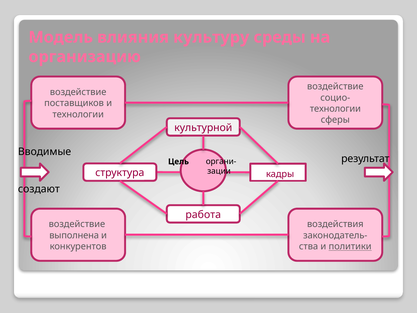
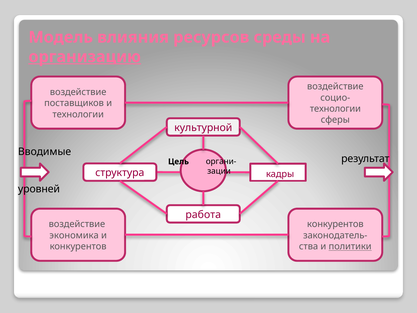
культуру: культуру -> ресурсов
организацию underline: none -> present
создают: создают -> уровней
воздействия at (335, 224): воздействия -> конкурентов
выполнена: выполнена -> экономика
